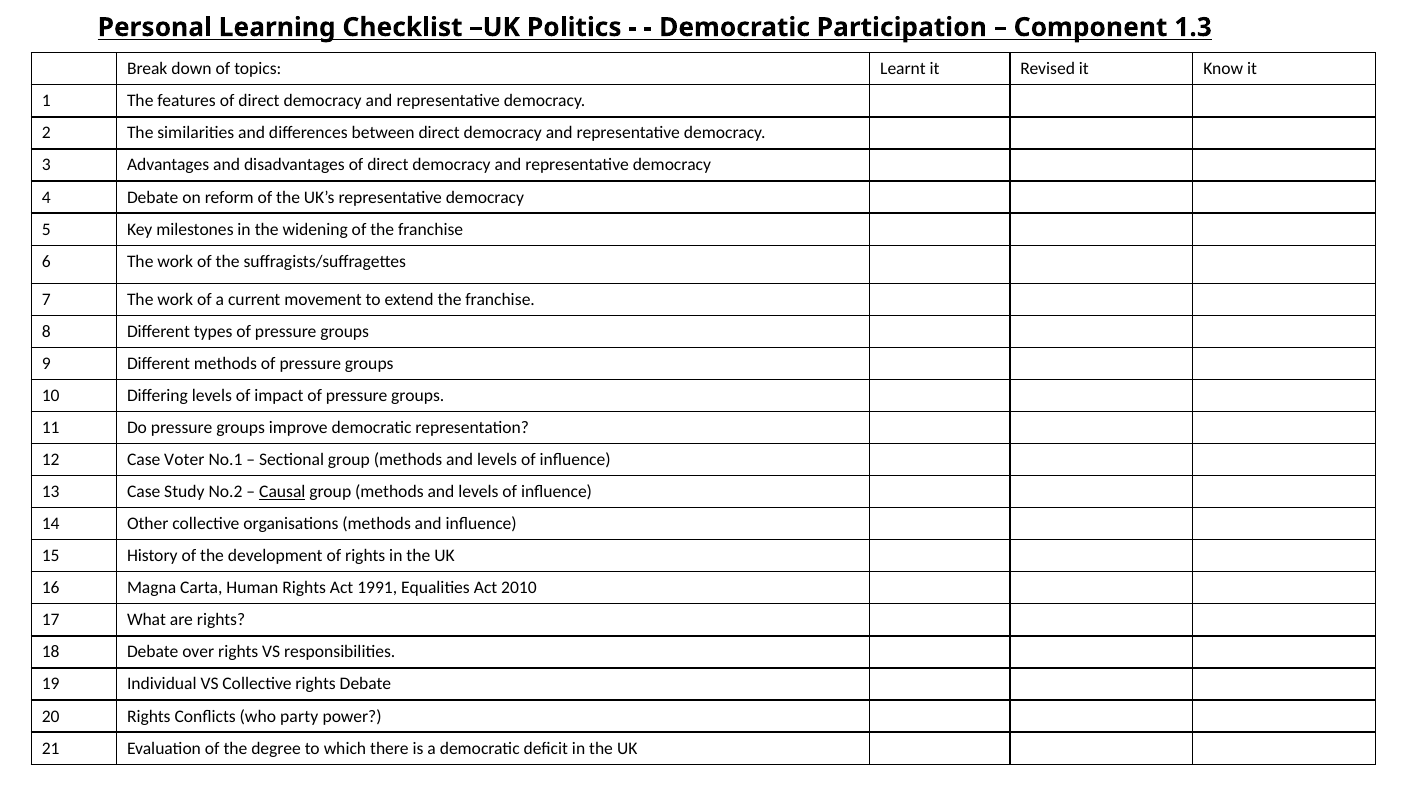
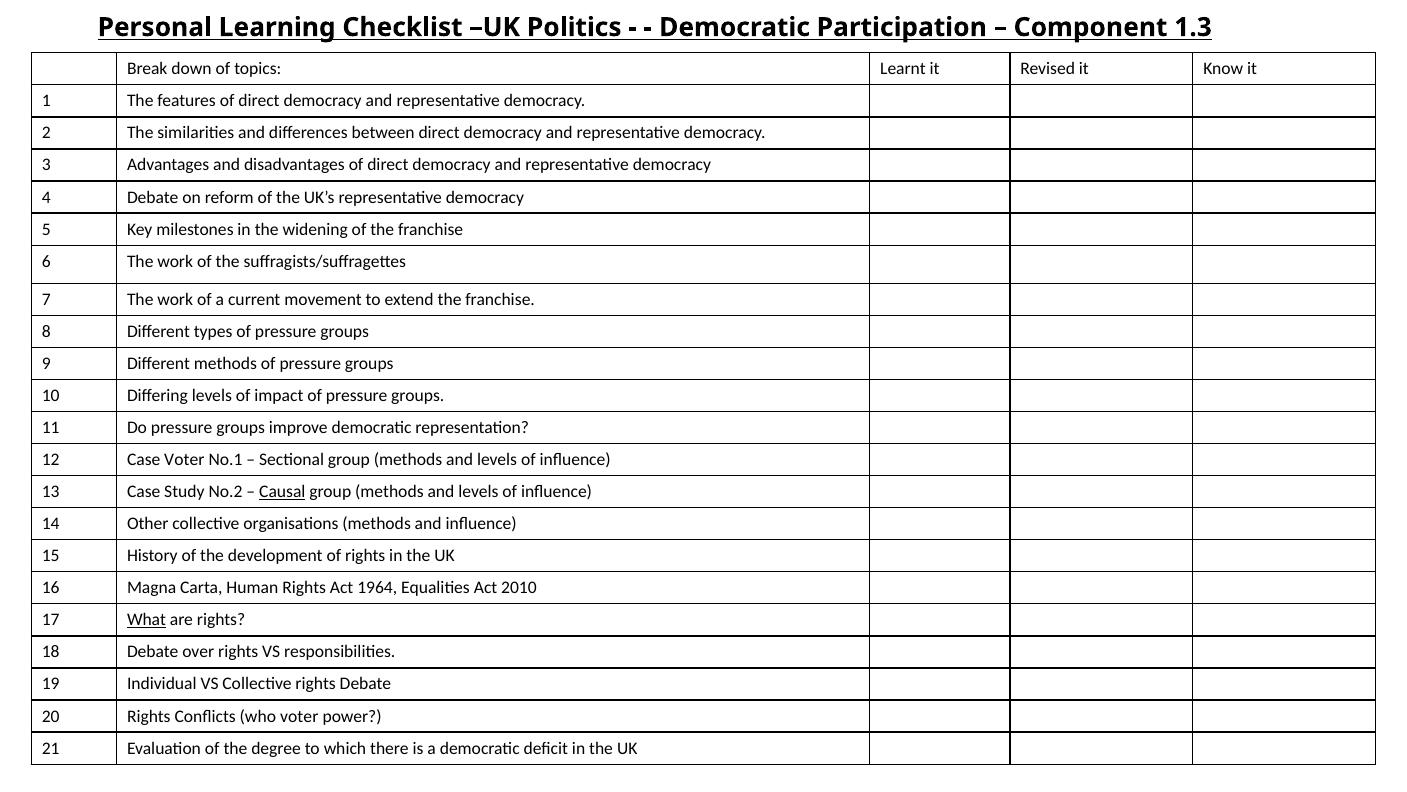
1991: 1991 -> 1964
What underline: none -> present
who party: party -> voter
